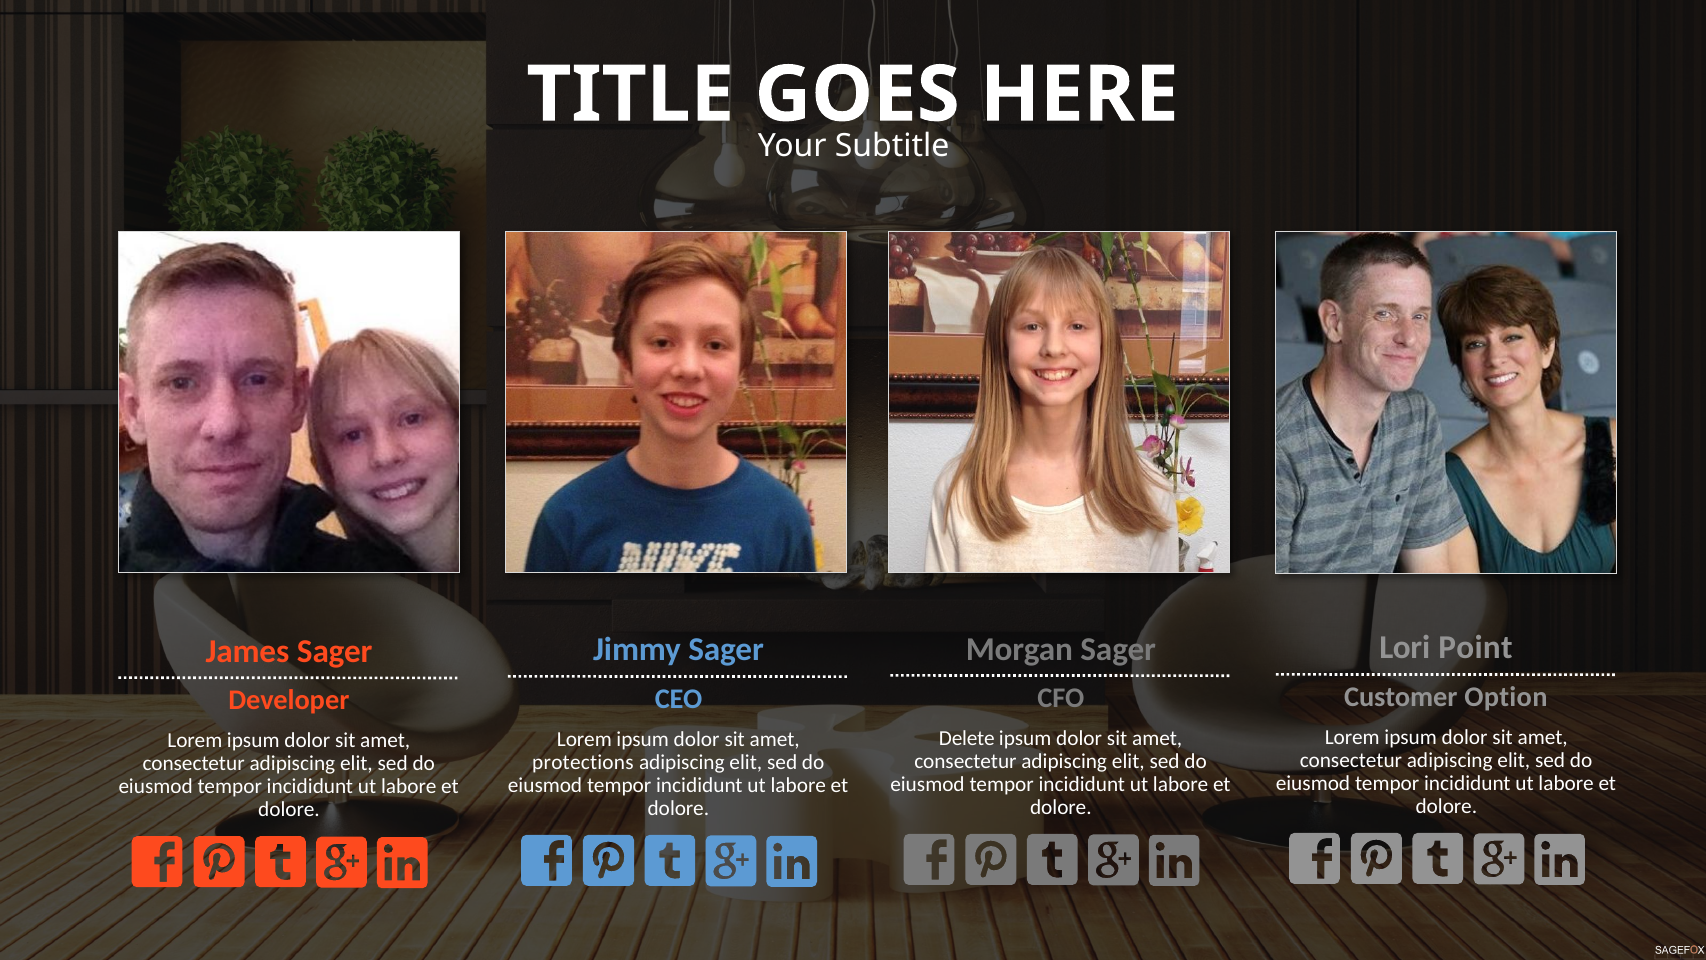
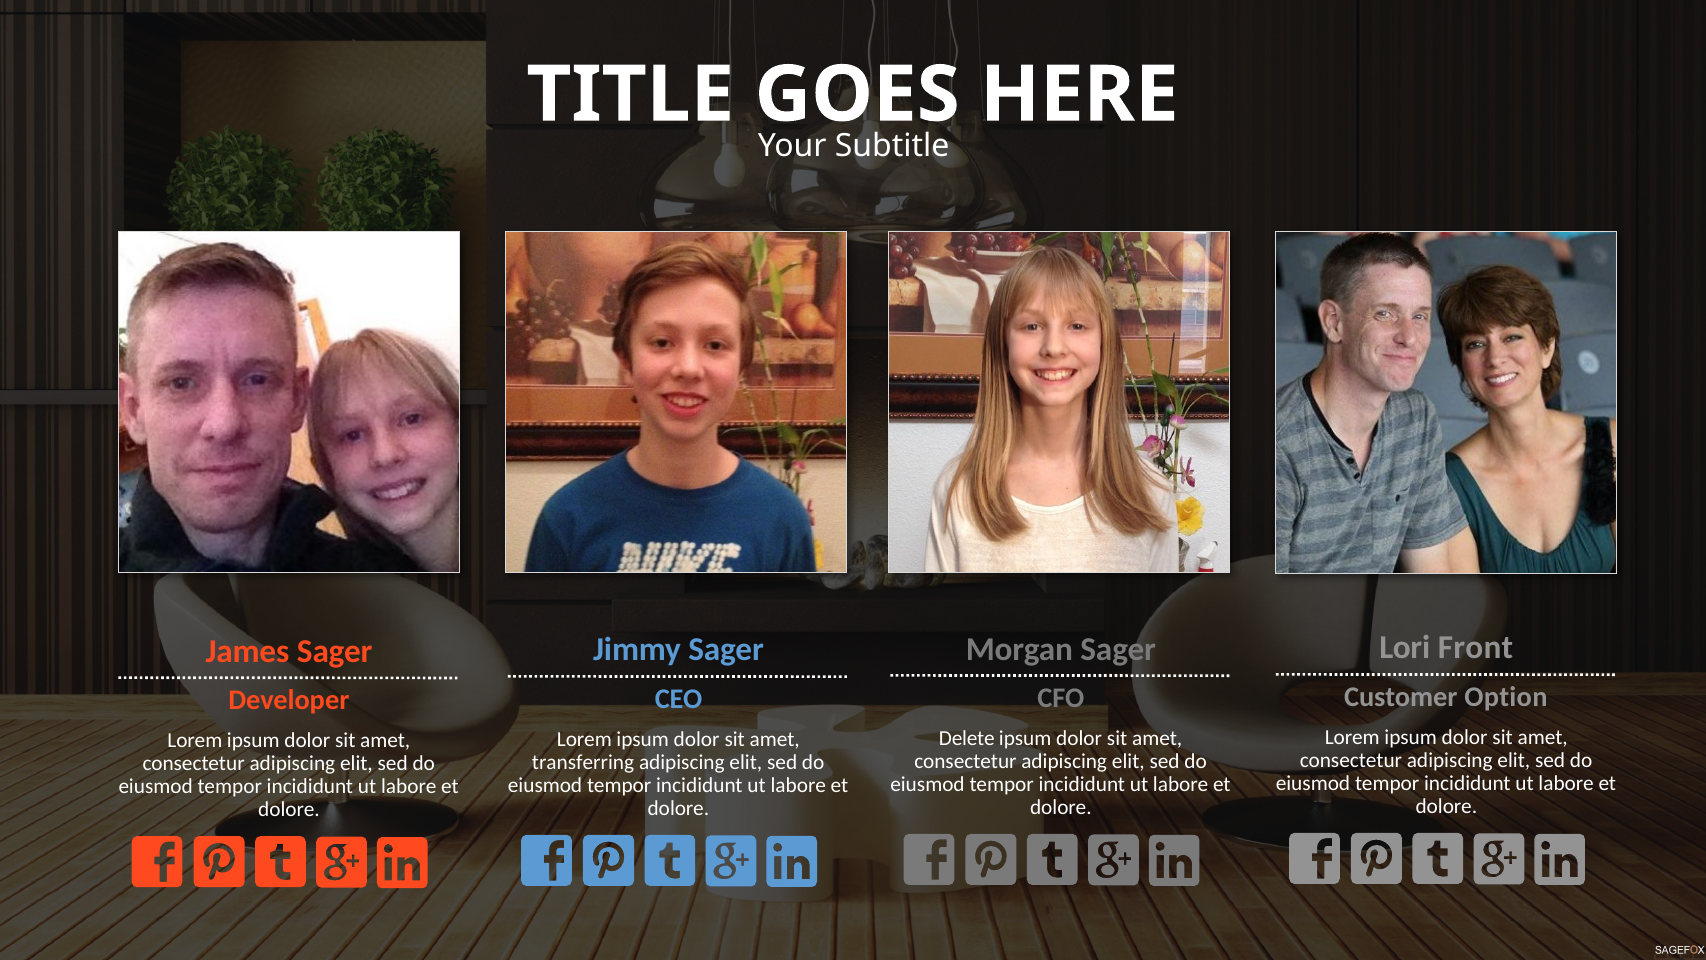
Point: Point -> Front
protections: protections -> transferring
